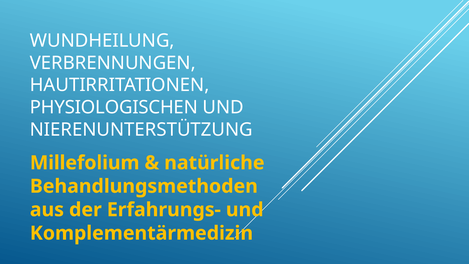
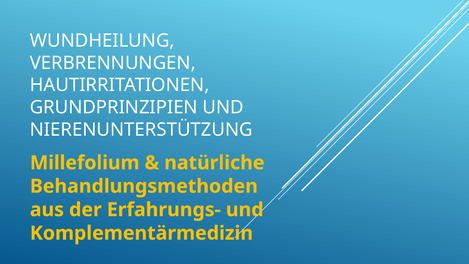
PHYSIOLOGISCHEN: PHYSIOLOGISCHEN -> GRUNDPRINZIPIEN
